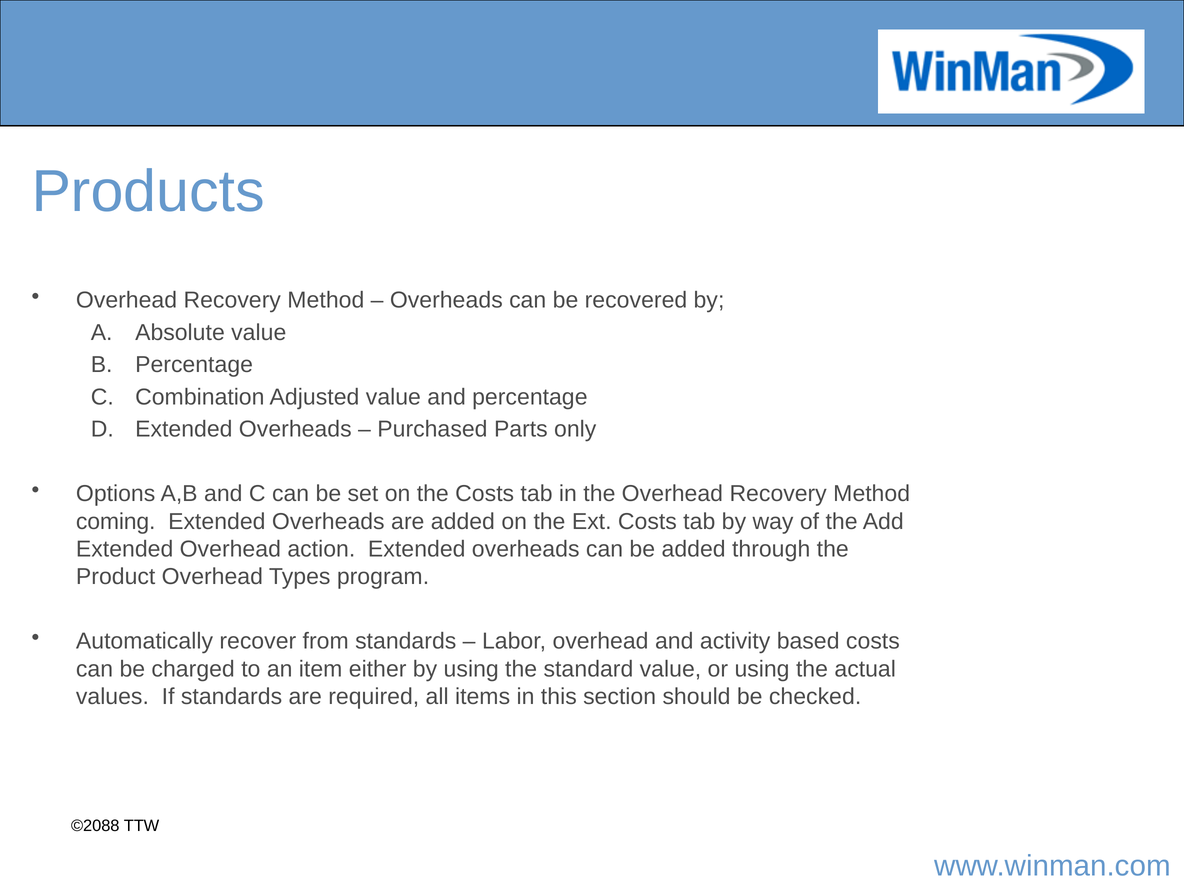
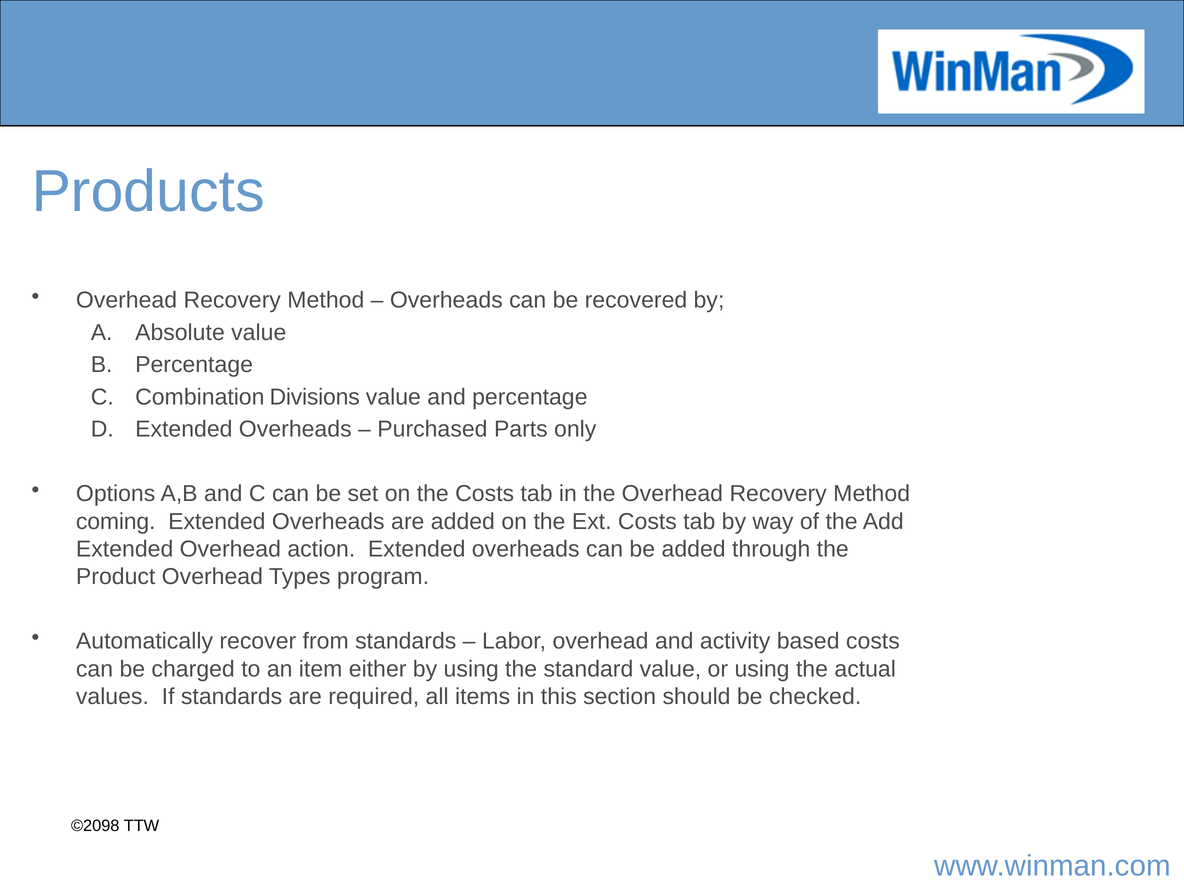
Adjusted: Adjusted -> Divisions
©2088: ©2088 -> ©2098
